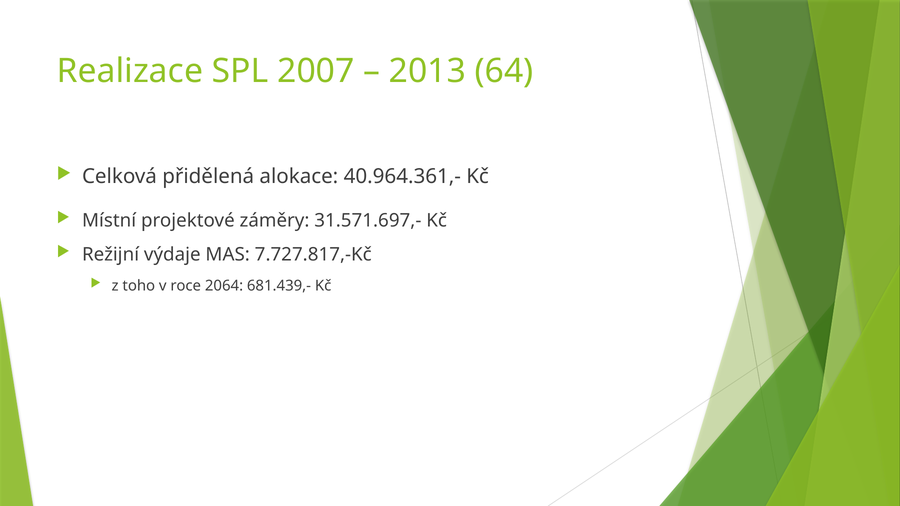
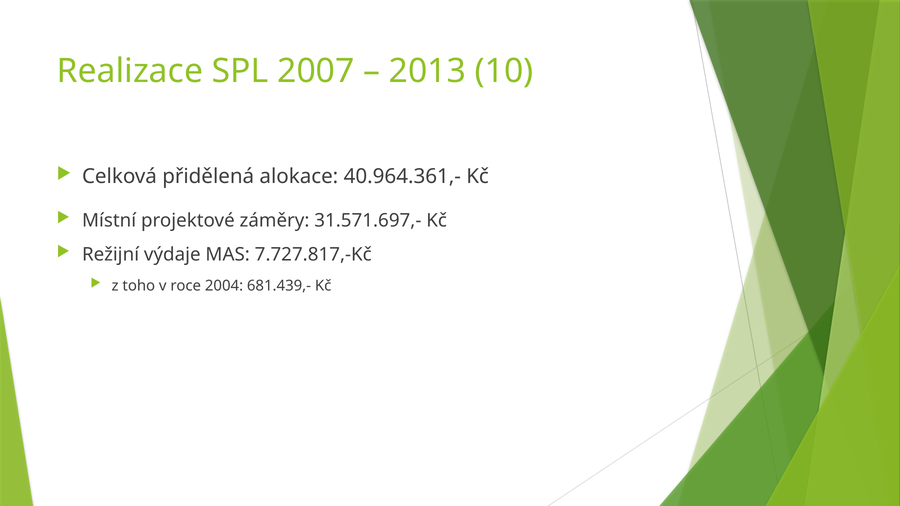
64: 64 -> 10
2064: 2064 -> 2004
